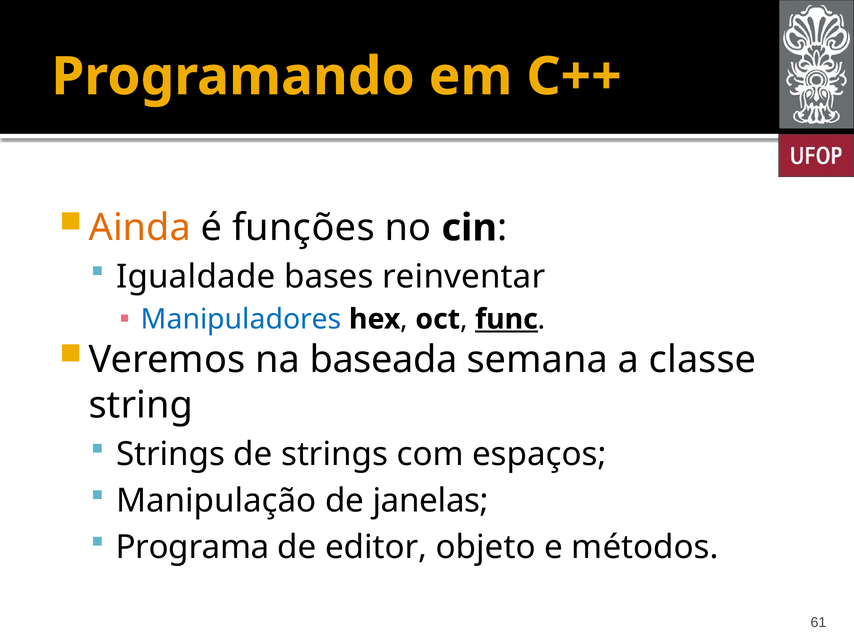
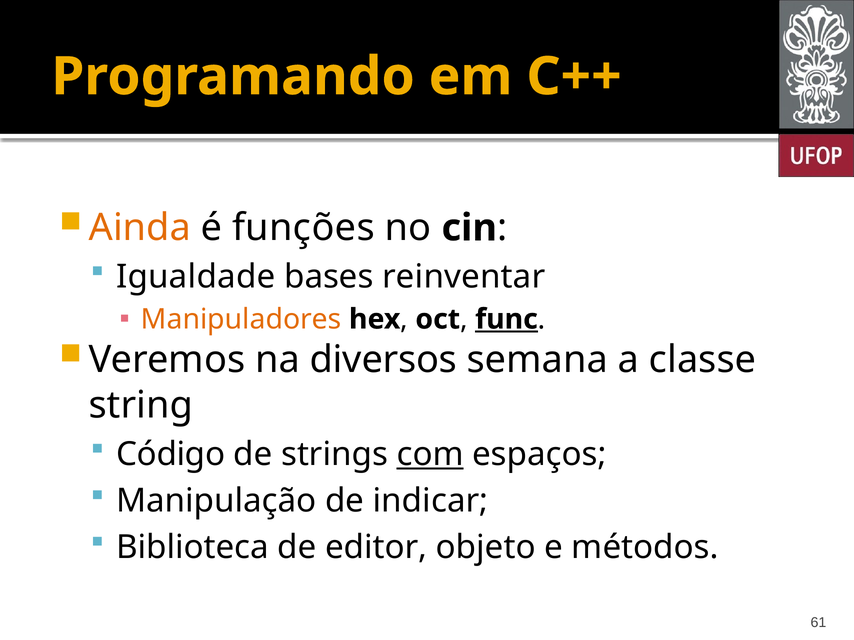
Manipuladores colour: blue -> orange
baseada: baseada -> diversos
Strings at (171, 455): Strings -> Código
com underline: none -> present
janelas: janelas -> indicar
Programa: Programa -> Biblioteca
